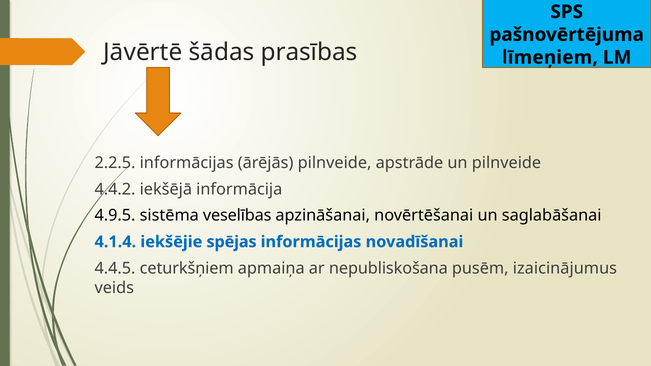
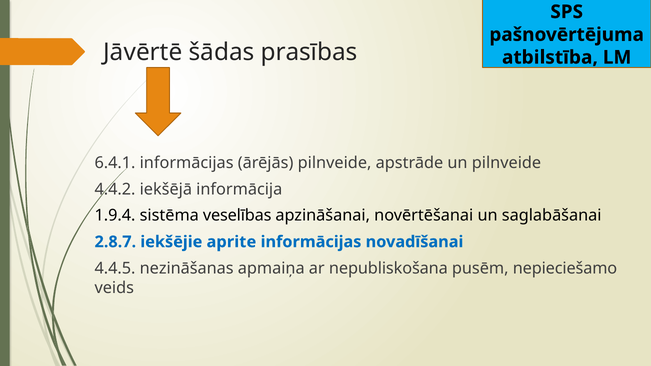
līmeņiem: līmeņiem -> atbilstība
2.2.5: 2.2.5 -> 6.4.1
4.9.5: 4.9.5 -> 1.9.4
4.1.4: 4.1.4 -> 2.8.7
spējas: spējas -> aprite
ceturkšņiem: ceturkšņiem -> nezināšanas
izaicinājumus: izaicinājumus -> nepieciešamo
